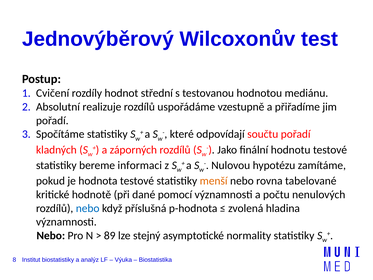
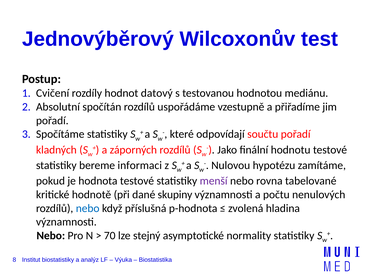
střední: střední -> datový
realizuje: realizuje -> spočítán
menší colour: orange -> purple
pomocí: pomocí -> skupiny
89: 89 -> 70
